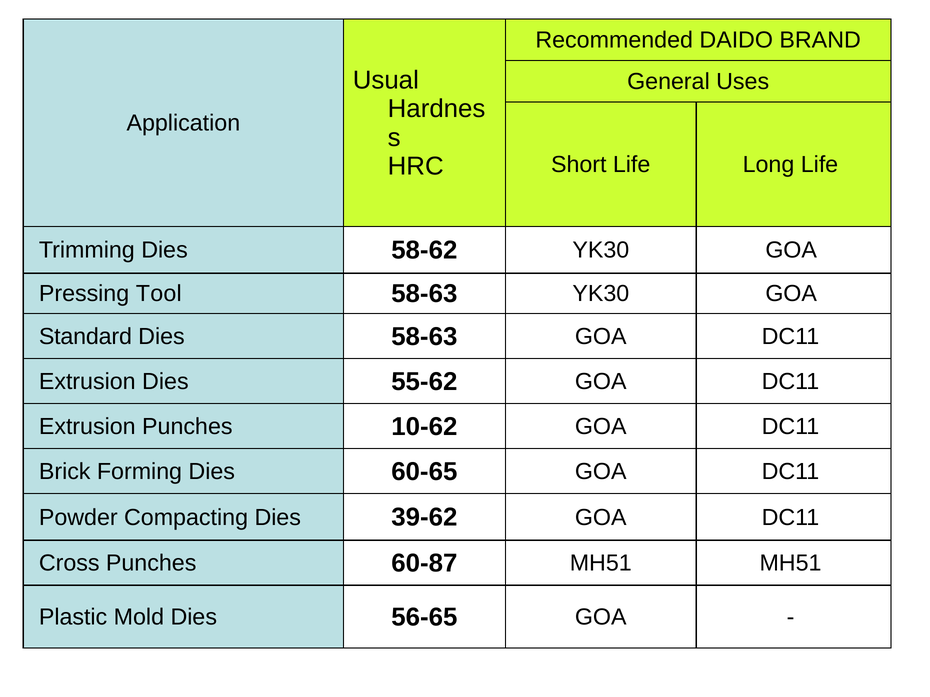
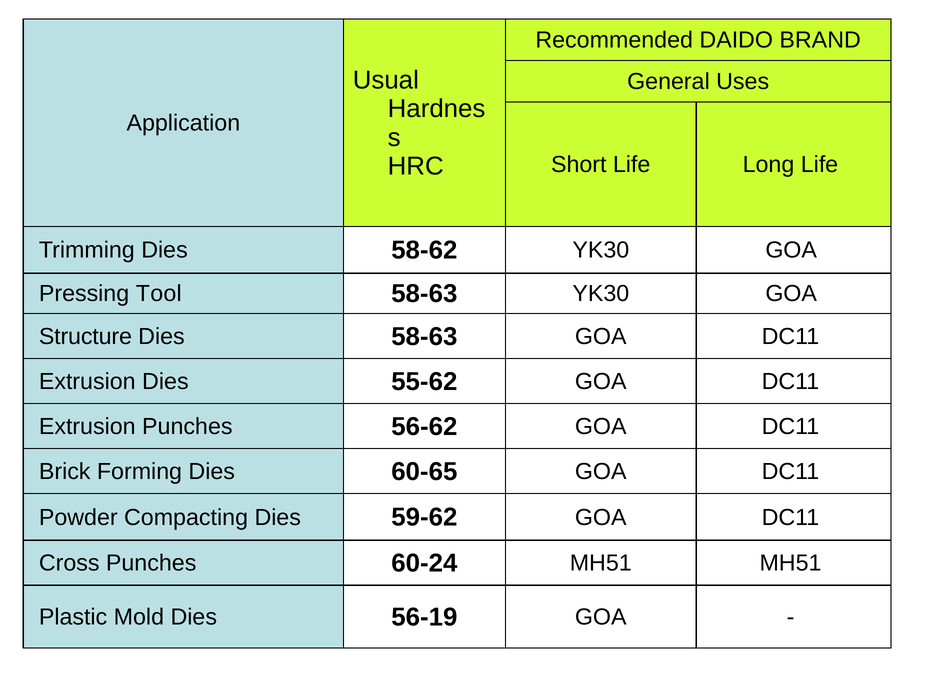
Standard: Standard -> Structure
10-62: 10-62 -> 56-62
39-62: 39-62 -> 59-62
60-87: 60-87 -> 60-24
56-65: 56-65 -> 56-19
